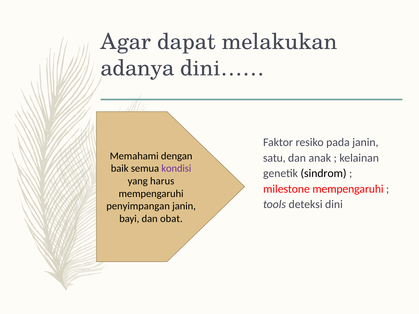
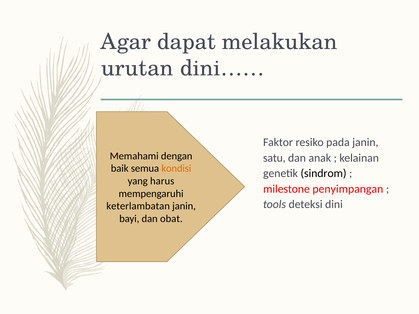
adanya: adanya -> urutan
kondisi colour: purple -> orange
milestone mempengaruhi: mempengaruhi -> penyimpangan
penyimpangan: penyimpangan -> keterlambatan
